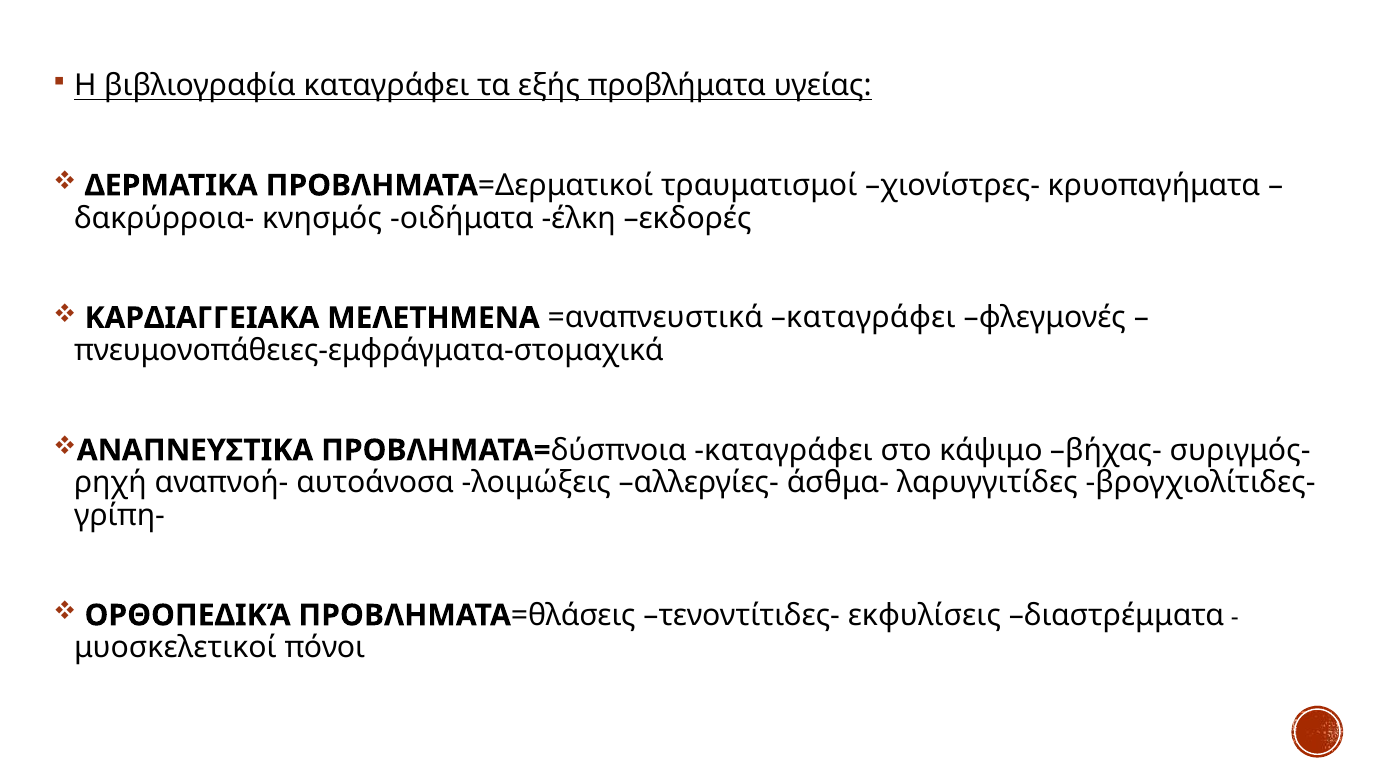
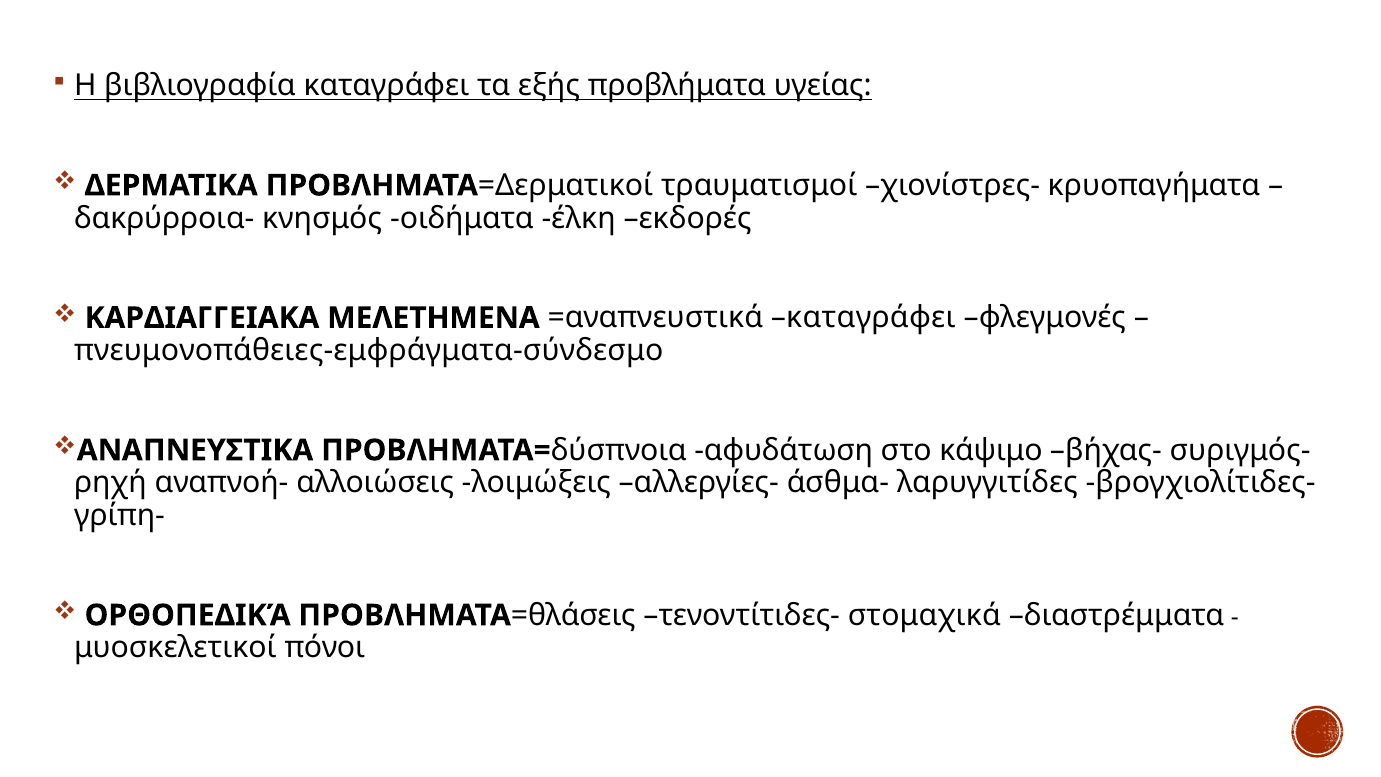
πνευμονοπάθειες-εμφράγματα-στομαχικά: πνευμονοπάθειες-εμφράγματα-στομαχικά -> πνευμονοπάθειες-εμφράγματα-σύνδεσμο
καταγράφει at (784, 450): καταγράφει -> αφυδάτωση
αυτοάνοσα: αυτοάνοσα -> αλλοιώσεις
εκφυλίσεις: εκφυλίσεις -> στομαχικά
